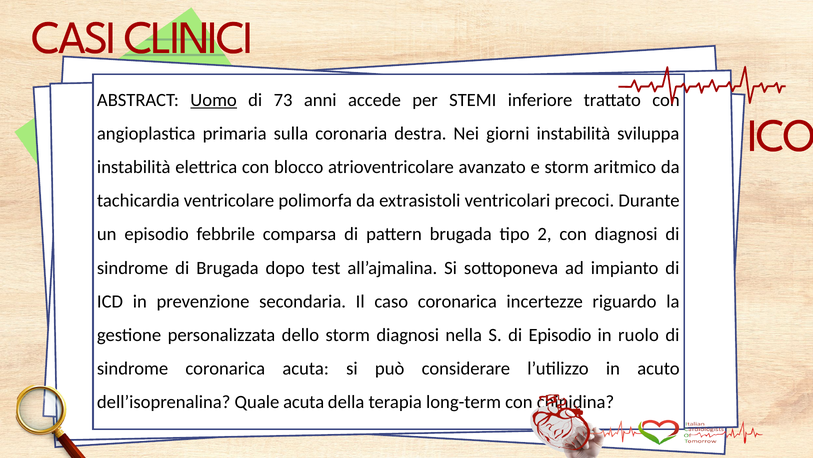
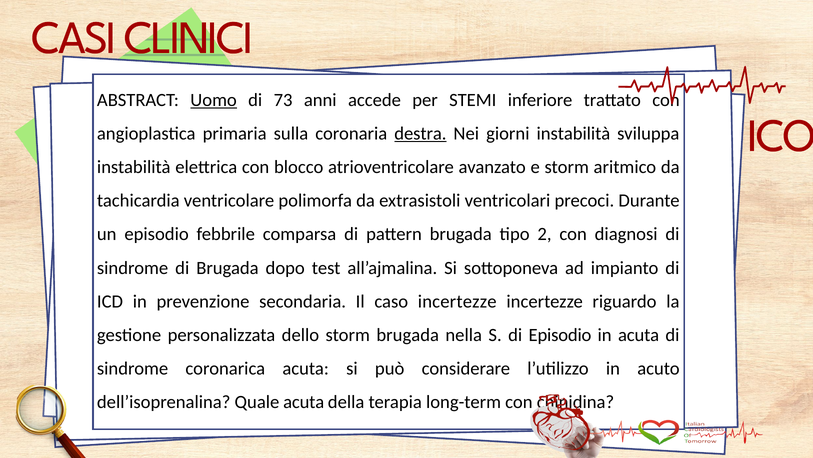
destra underline: none -> present
caso coronarica: coronarica -> incertezze
storm diagnosi: diagnosi -> brugada
in ruolo: ruolo -> acuta
